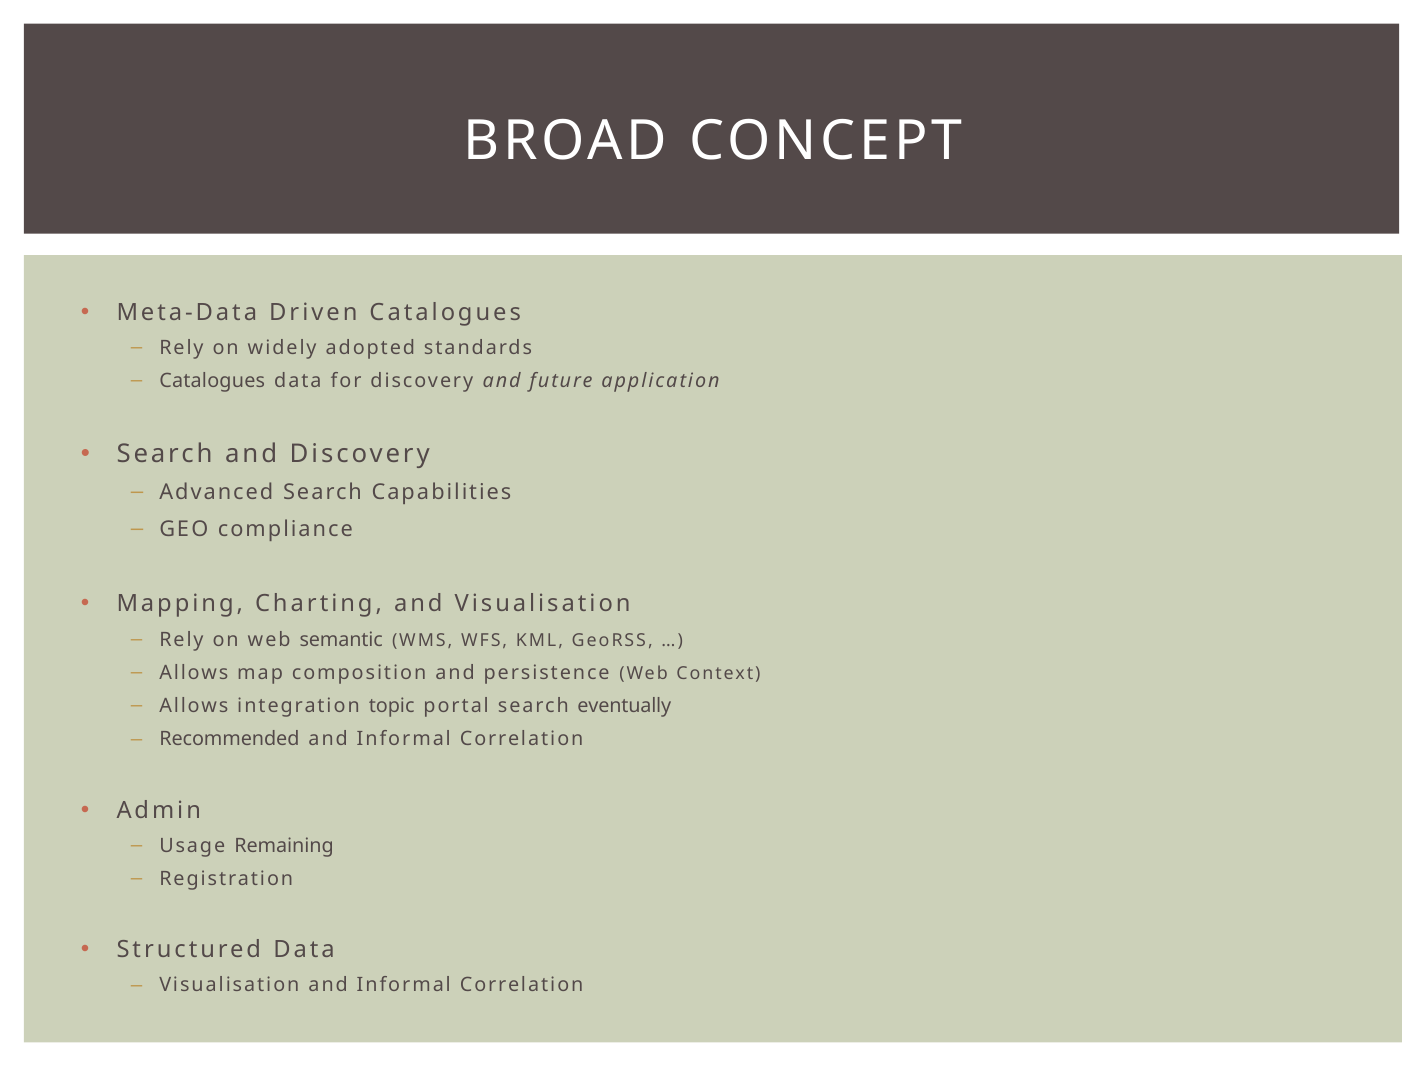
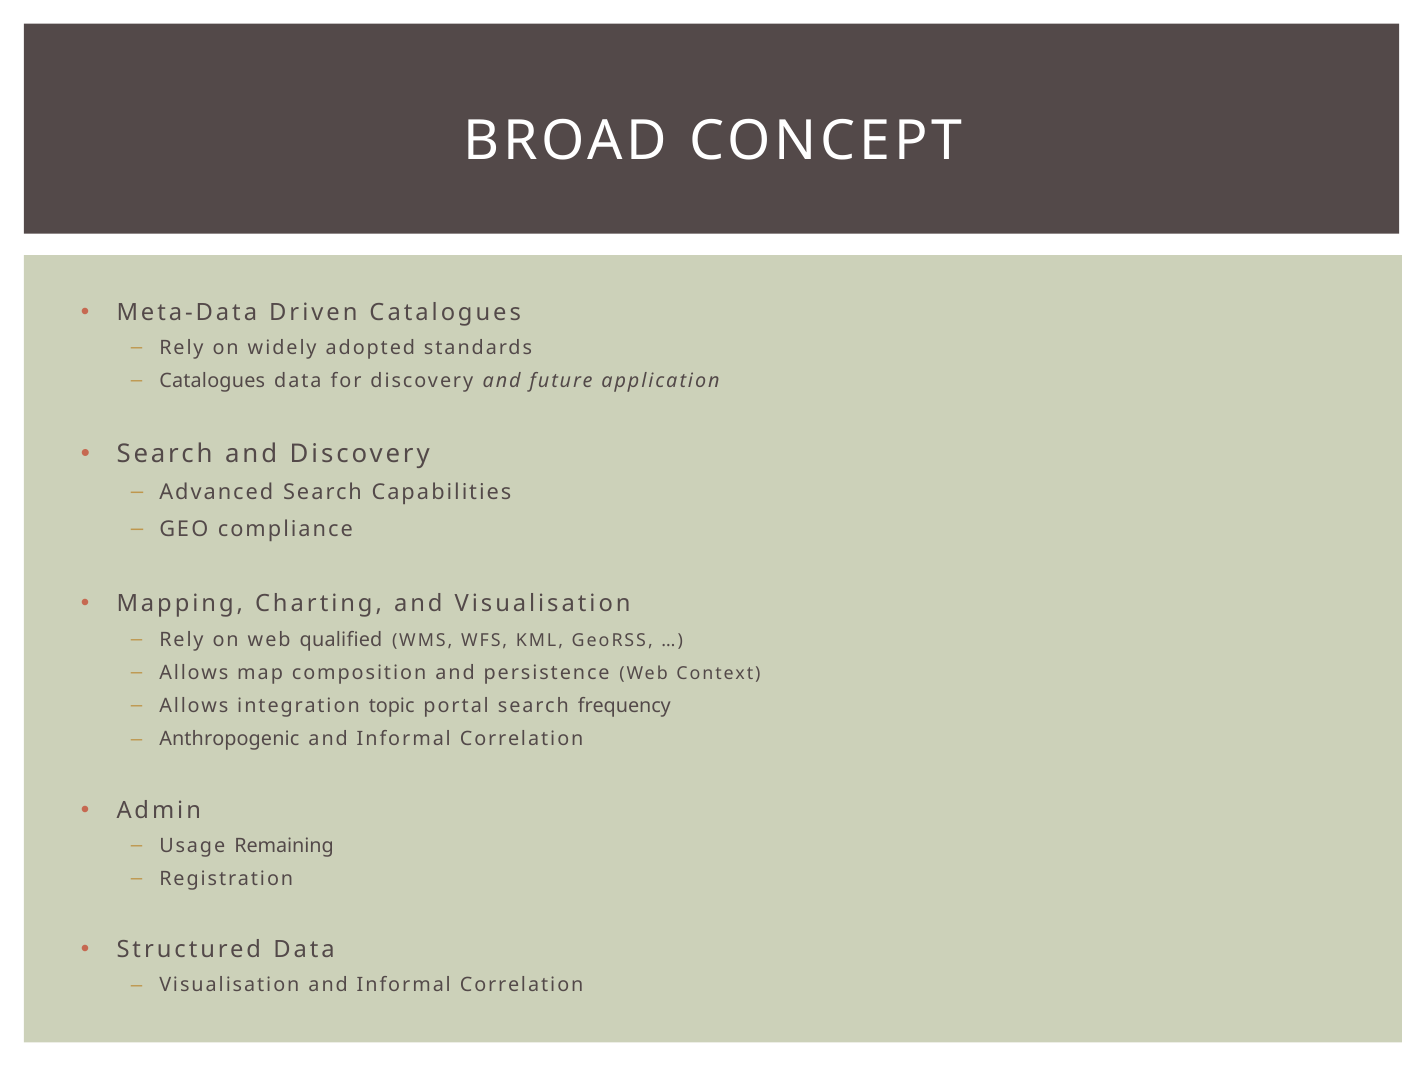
semantic: semantic -> qualified
eventually: eventually -> frequency
Recommended: Recommended -> Anthropogenic
